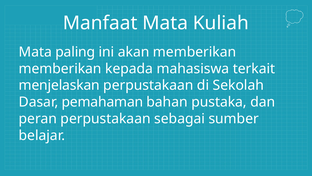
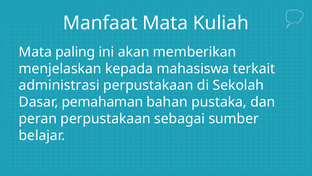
memberikan at (60, 68): memberikan -> menjelaskan
menjelaskan: menjelaskan -> administrasi
